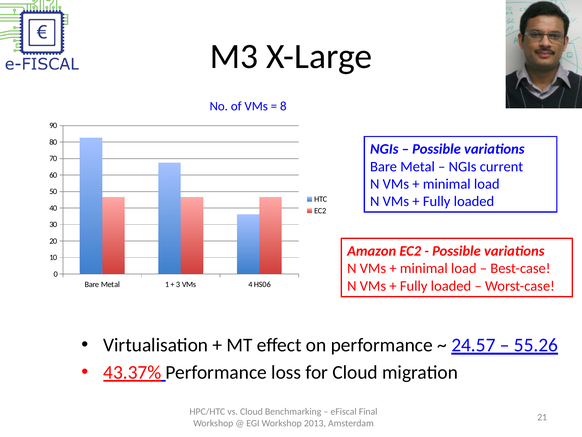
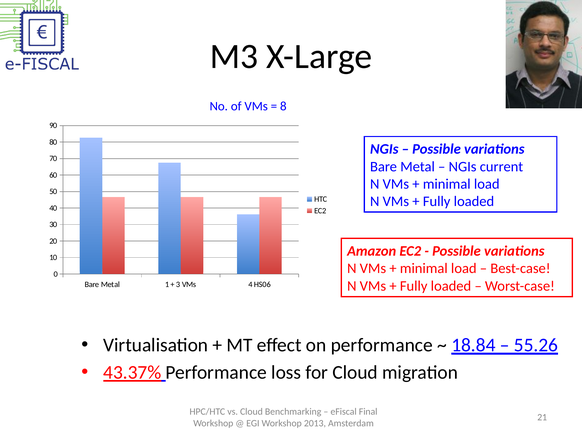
24.57: 24.57 -> 18.84
